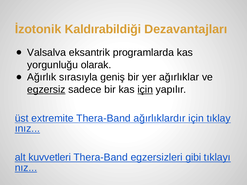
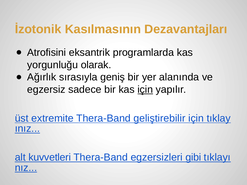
Kaldırabildiği: Kaldırabildiği -> Kasılmasının
Valsalva: Valsalva -> Atrofisini
ağırlıklar: ağırlıklar -> alanında
egzersiz underline: present -> none
ağırlıklardır: ağırlıklardır -> geliştirebilir
